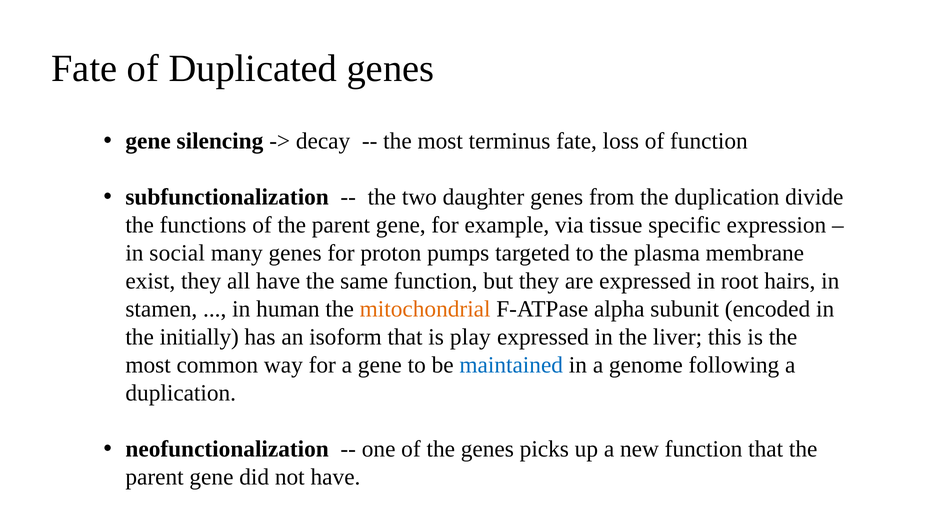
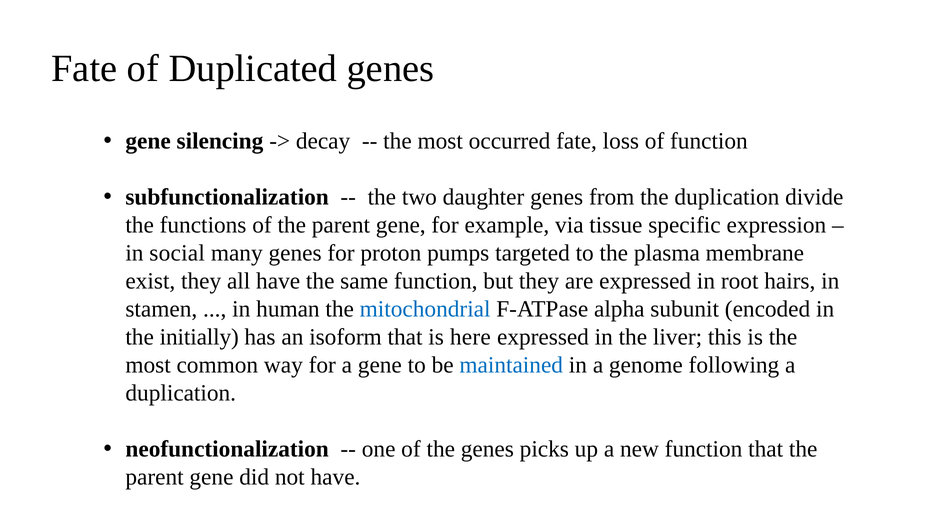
terminus: terminus -> occurred
mitochondrial colour: orange -> blue
play: play -> here
